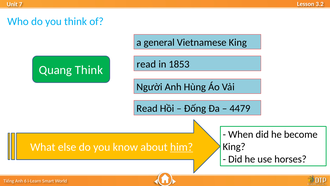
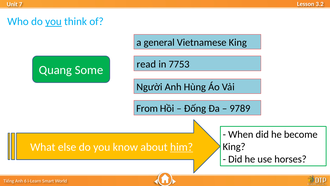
you at (53, 22) underline: none -> present
1853: 1853 -> 7753
Quang Think: Think -> Some
Read at (147, 108): Read -> From
4479: 4479 -> 9789
